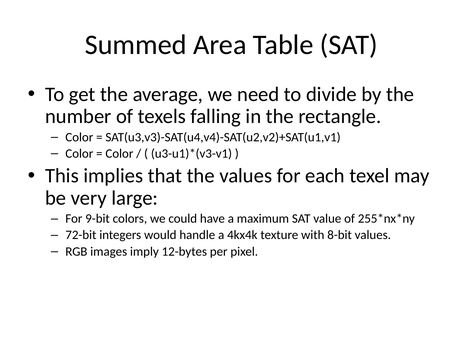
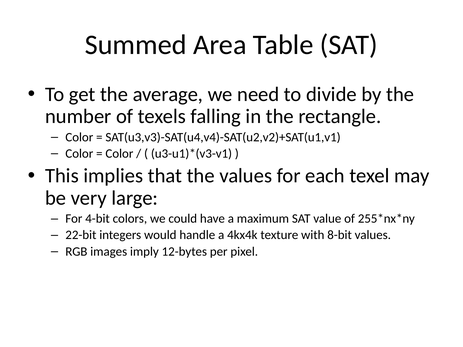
9-bit: 9-bit -> 4-bit
72-bit: 72-bit -> 22-bit
